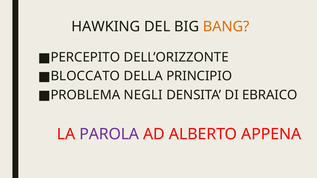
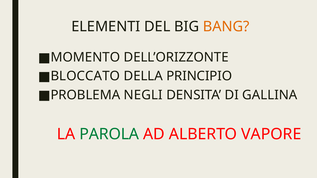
HAWKING: HAWKING -> ELEMENTI
PERCEPITO: PERCEPITO -> MOMENTO
EBRAICO: EBRAICO -> GALLINA
PAROLA colour: purple -> green
APPENA: APPENA -> VAPORE
